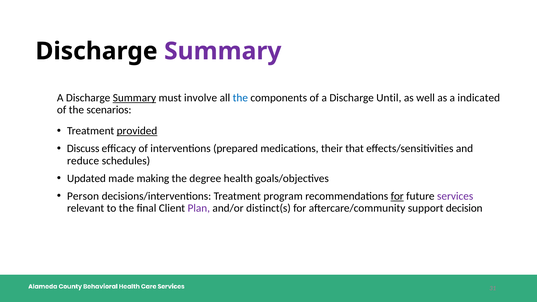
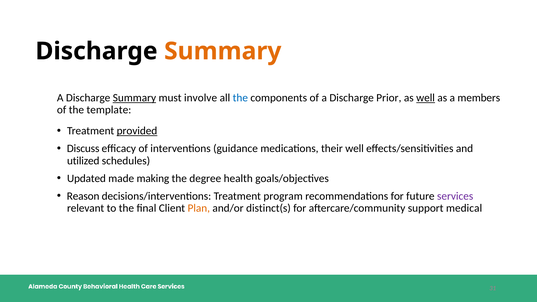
Summary at (223, 51) colour: purple -> orange
Until: Until -> Prior
well at (426, 98) underline: none -> present
indicated: indicated -> members
scenarios: scenarios -> template
prepared: prepared -> guidance
their that: that -> well
reduce: reduce -> utilized
Person: Person -> Reason
for at (397, 196) underline: present -> none
Plan colour: purple -> orange
decision: decision -> medical
